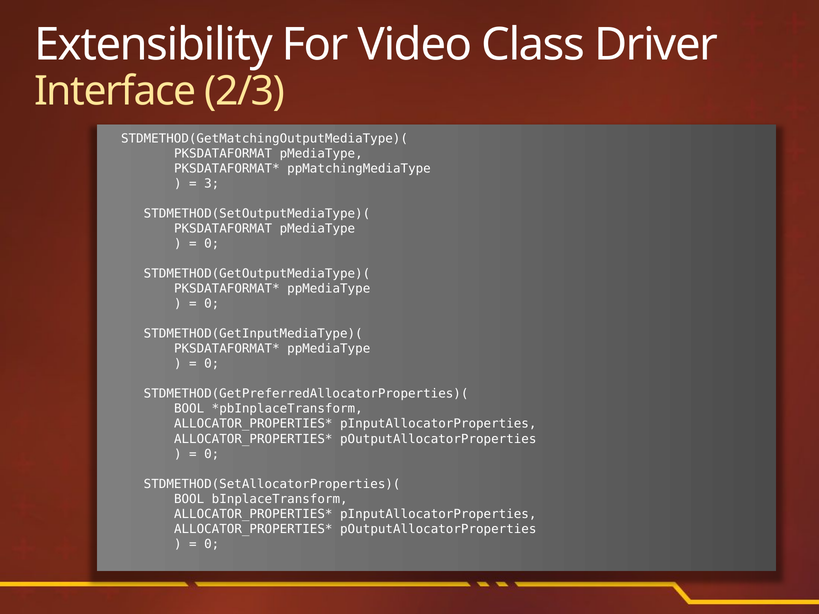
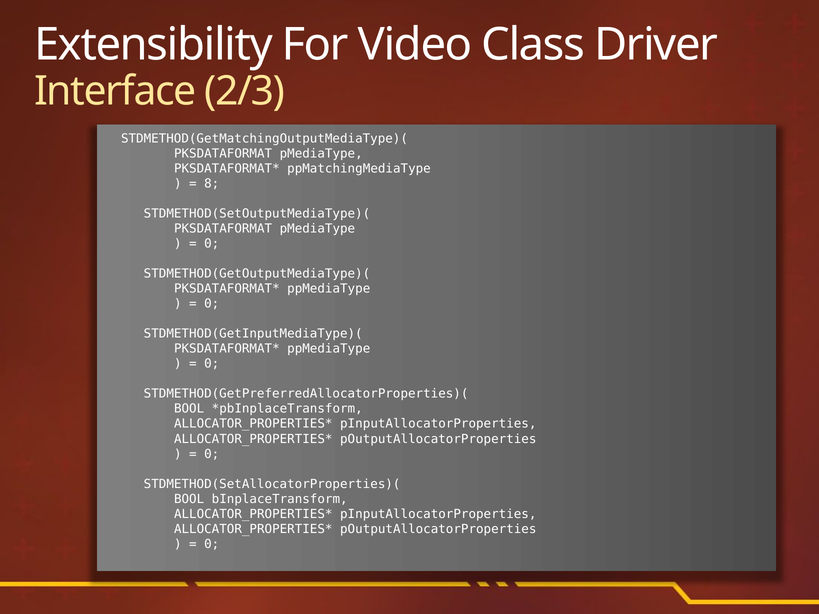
3: 3 -> 8
